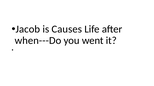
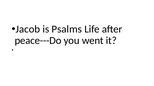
Causes: Causes -> Psalms
when---Do: when---Do -> peace---Do
